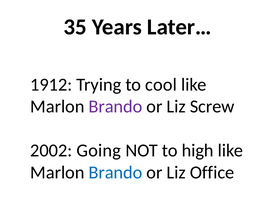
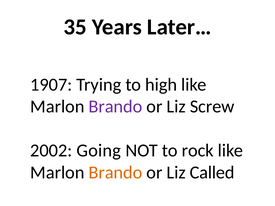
1912: 1912 -> 1907
cool: cool -> high
high: high -> rock
Brando at (115, 173) colour: blue -> orange
Office: Office -> Called
